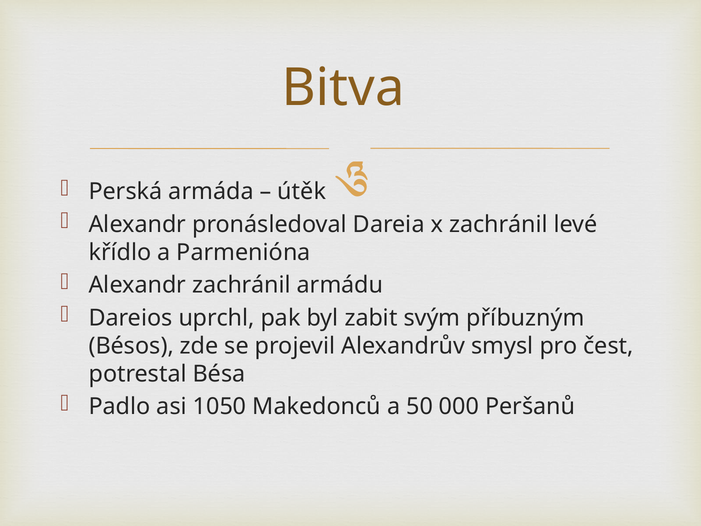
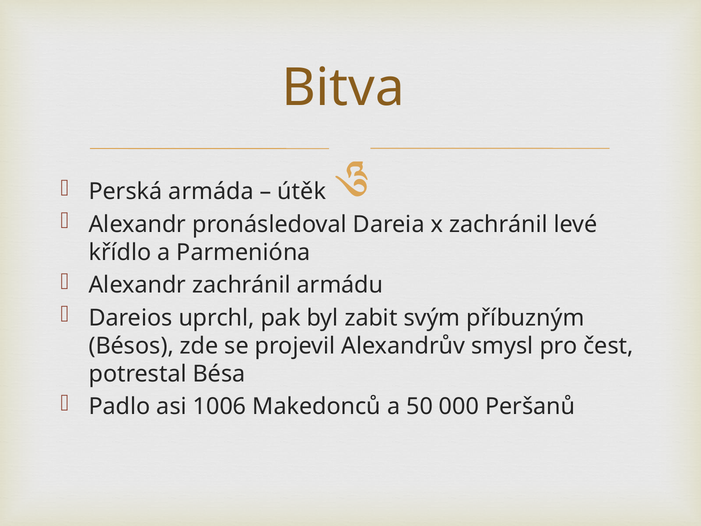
1050: 1050 -> 1006
